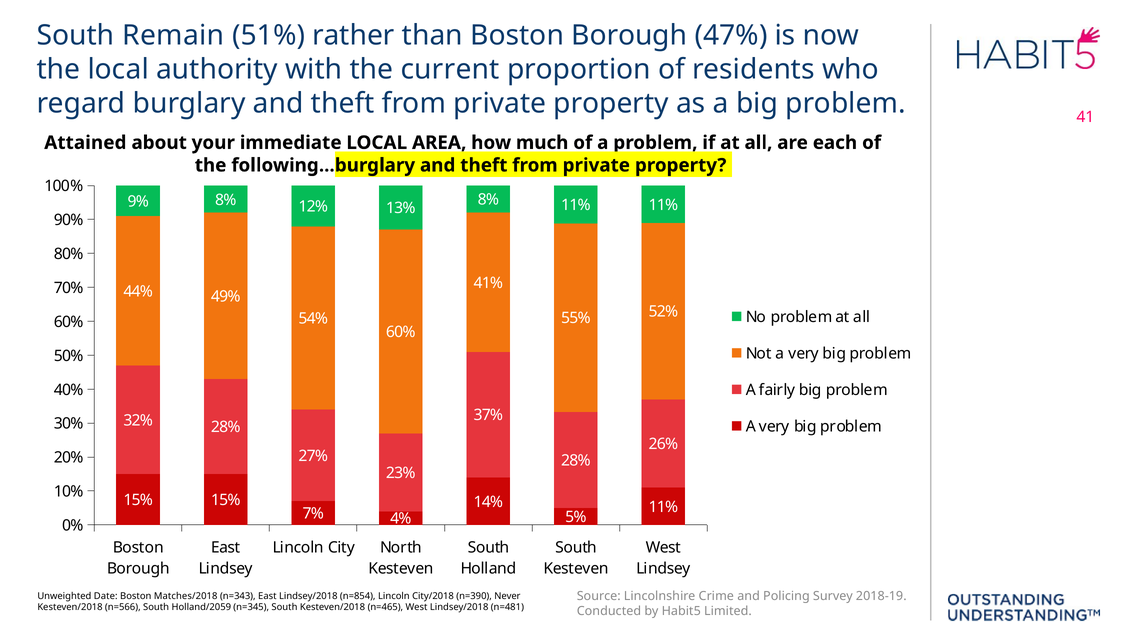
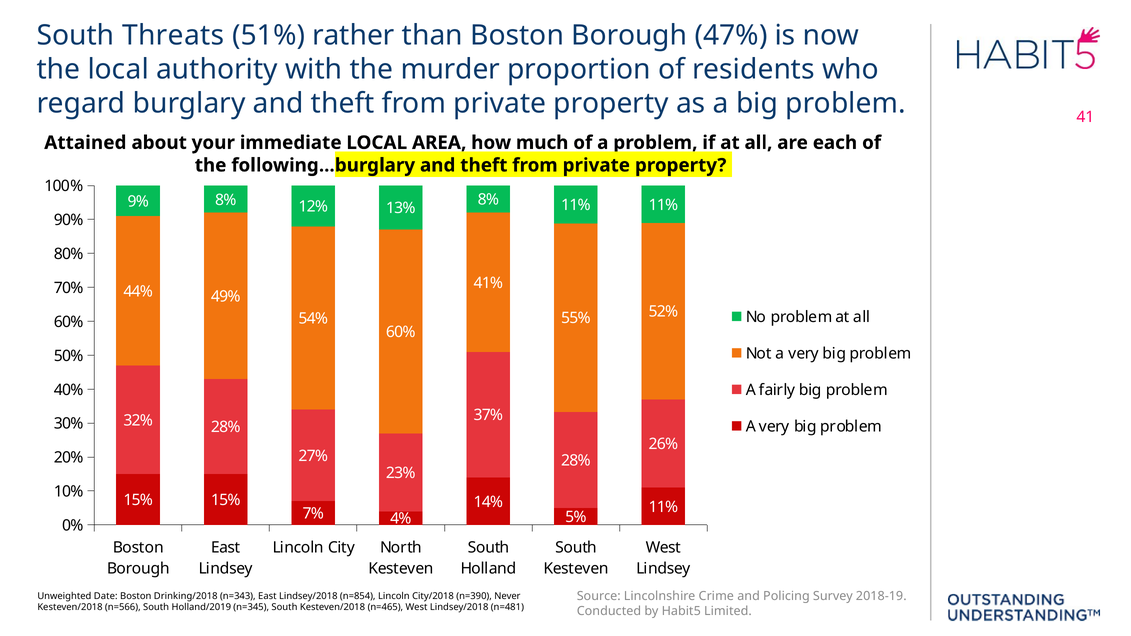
Remain: Remain -> Threats
current: current -> murder
Matches/2018: Matches/2018 -> Drinking/2018
Holland/2059: Holland/2059 -> Holland/2019
